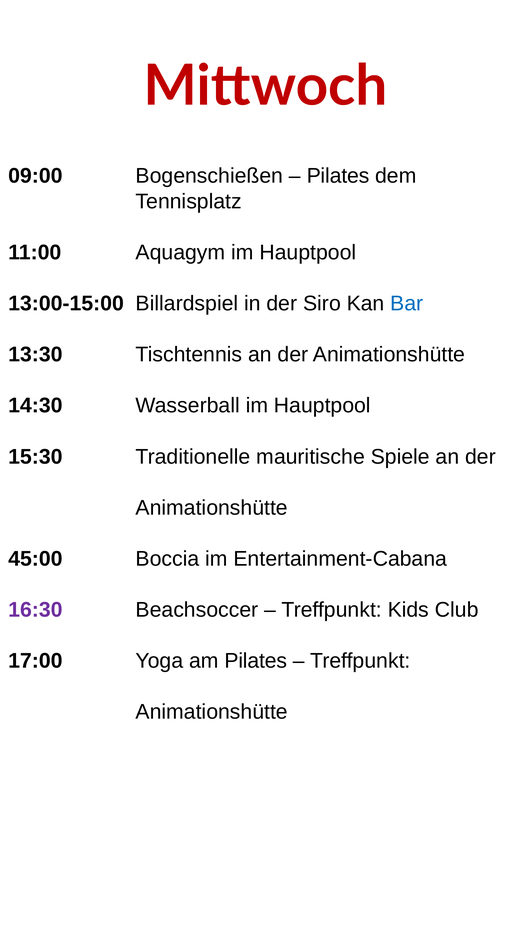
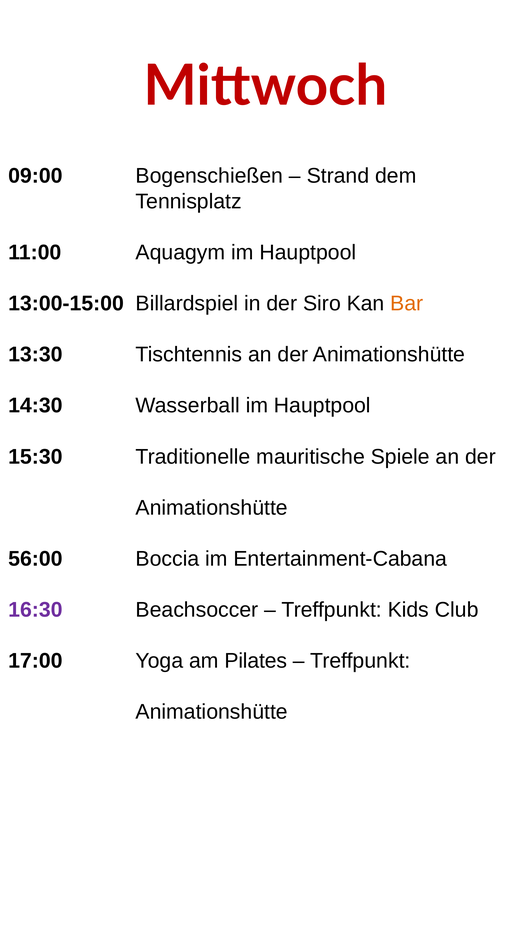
Pilates at (338, 176): Pilates -> Strand
Bar colour: blue -> orange
45:00: 45:00 -> 56:00
